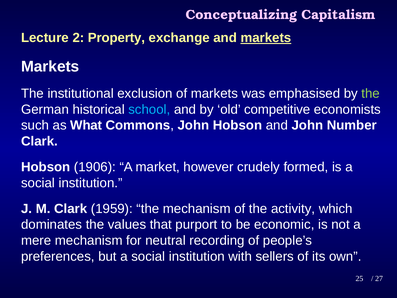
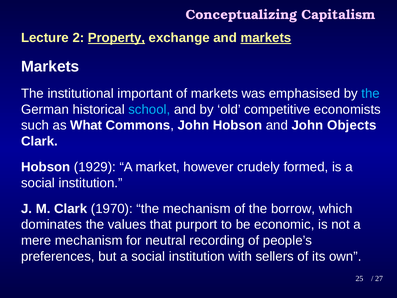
Property underline: none -> present
exclusion: exclusion -> important
the at (371, 93) colour: light green -> light blue
Number: Number -> Objects
1906: 1906 -> 1929
1959: 1959 -> 1970
activity: activity -> borrow
